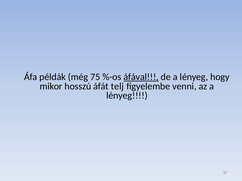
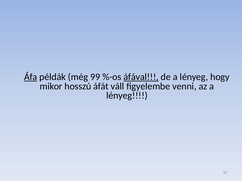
Áfa underline: none -> present
75: 75 -> 99
telj: telj -> váll
